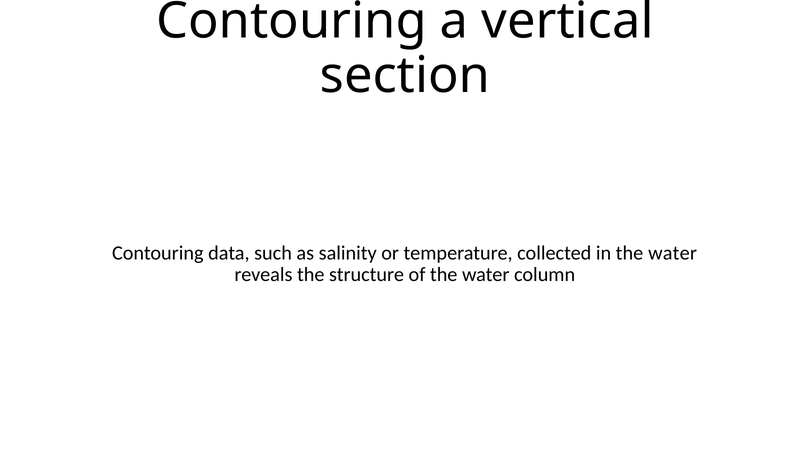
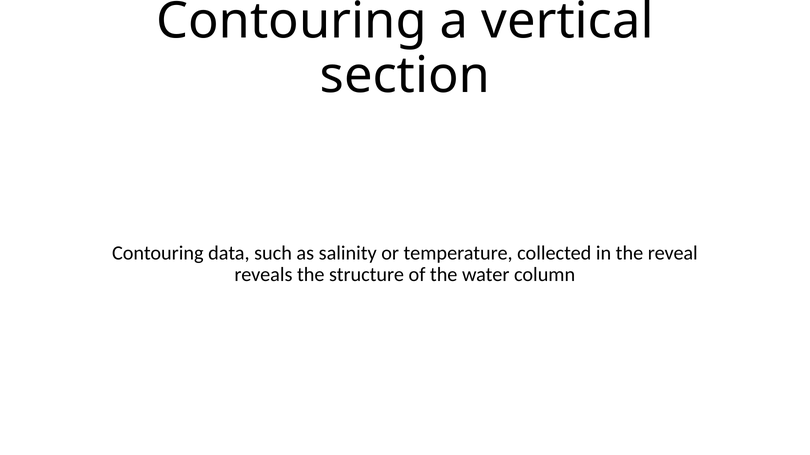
in the water: water -> reveal
